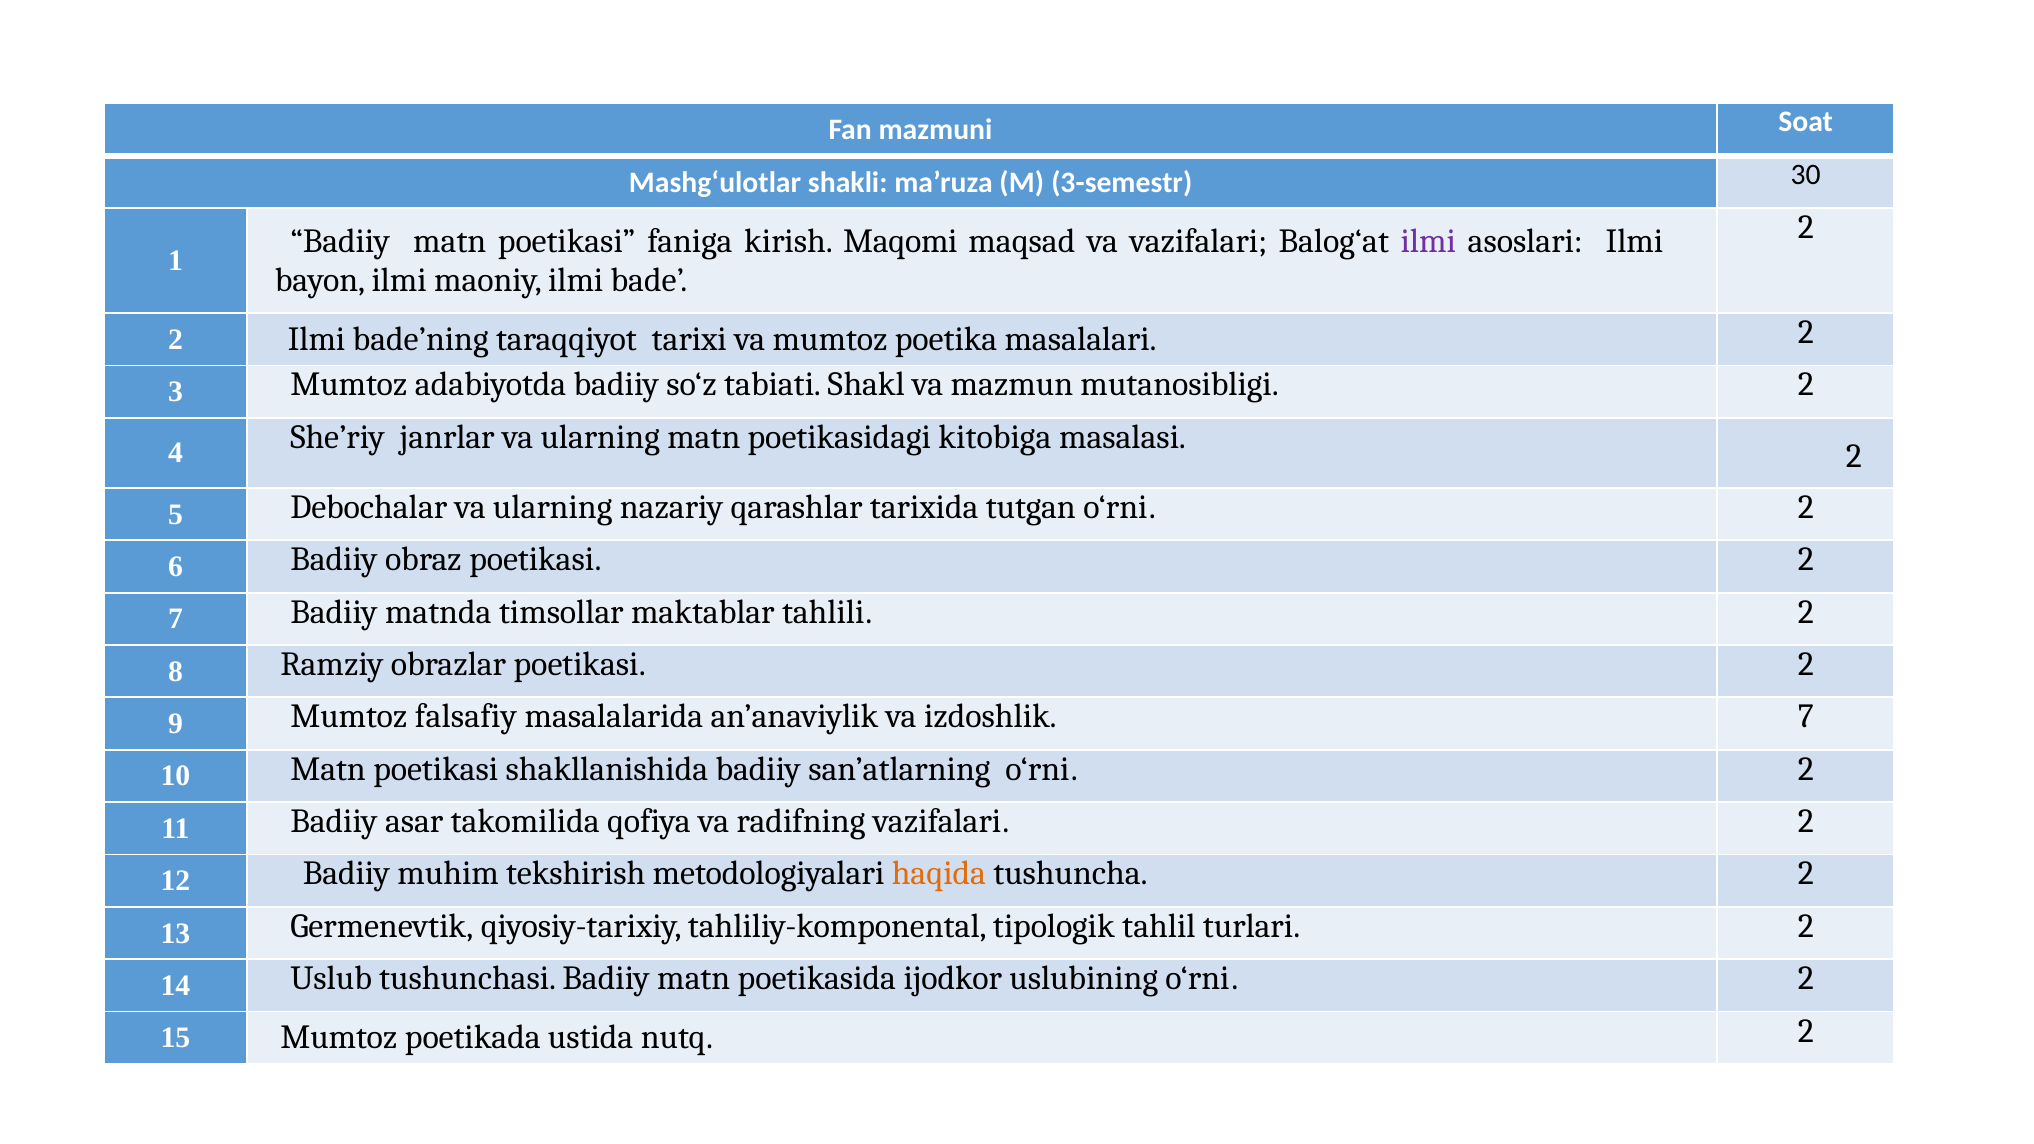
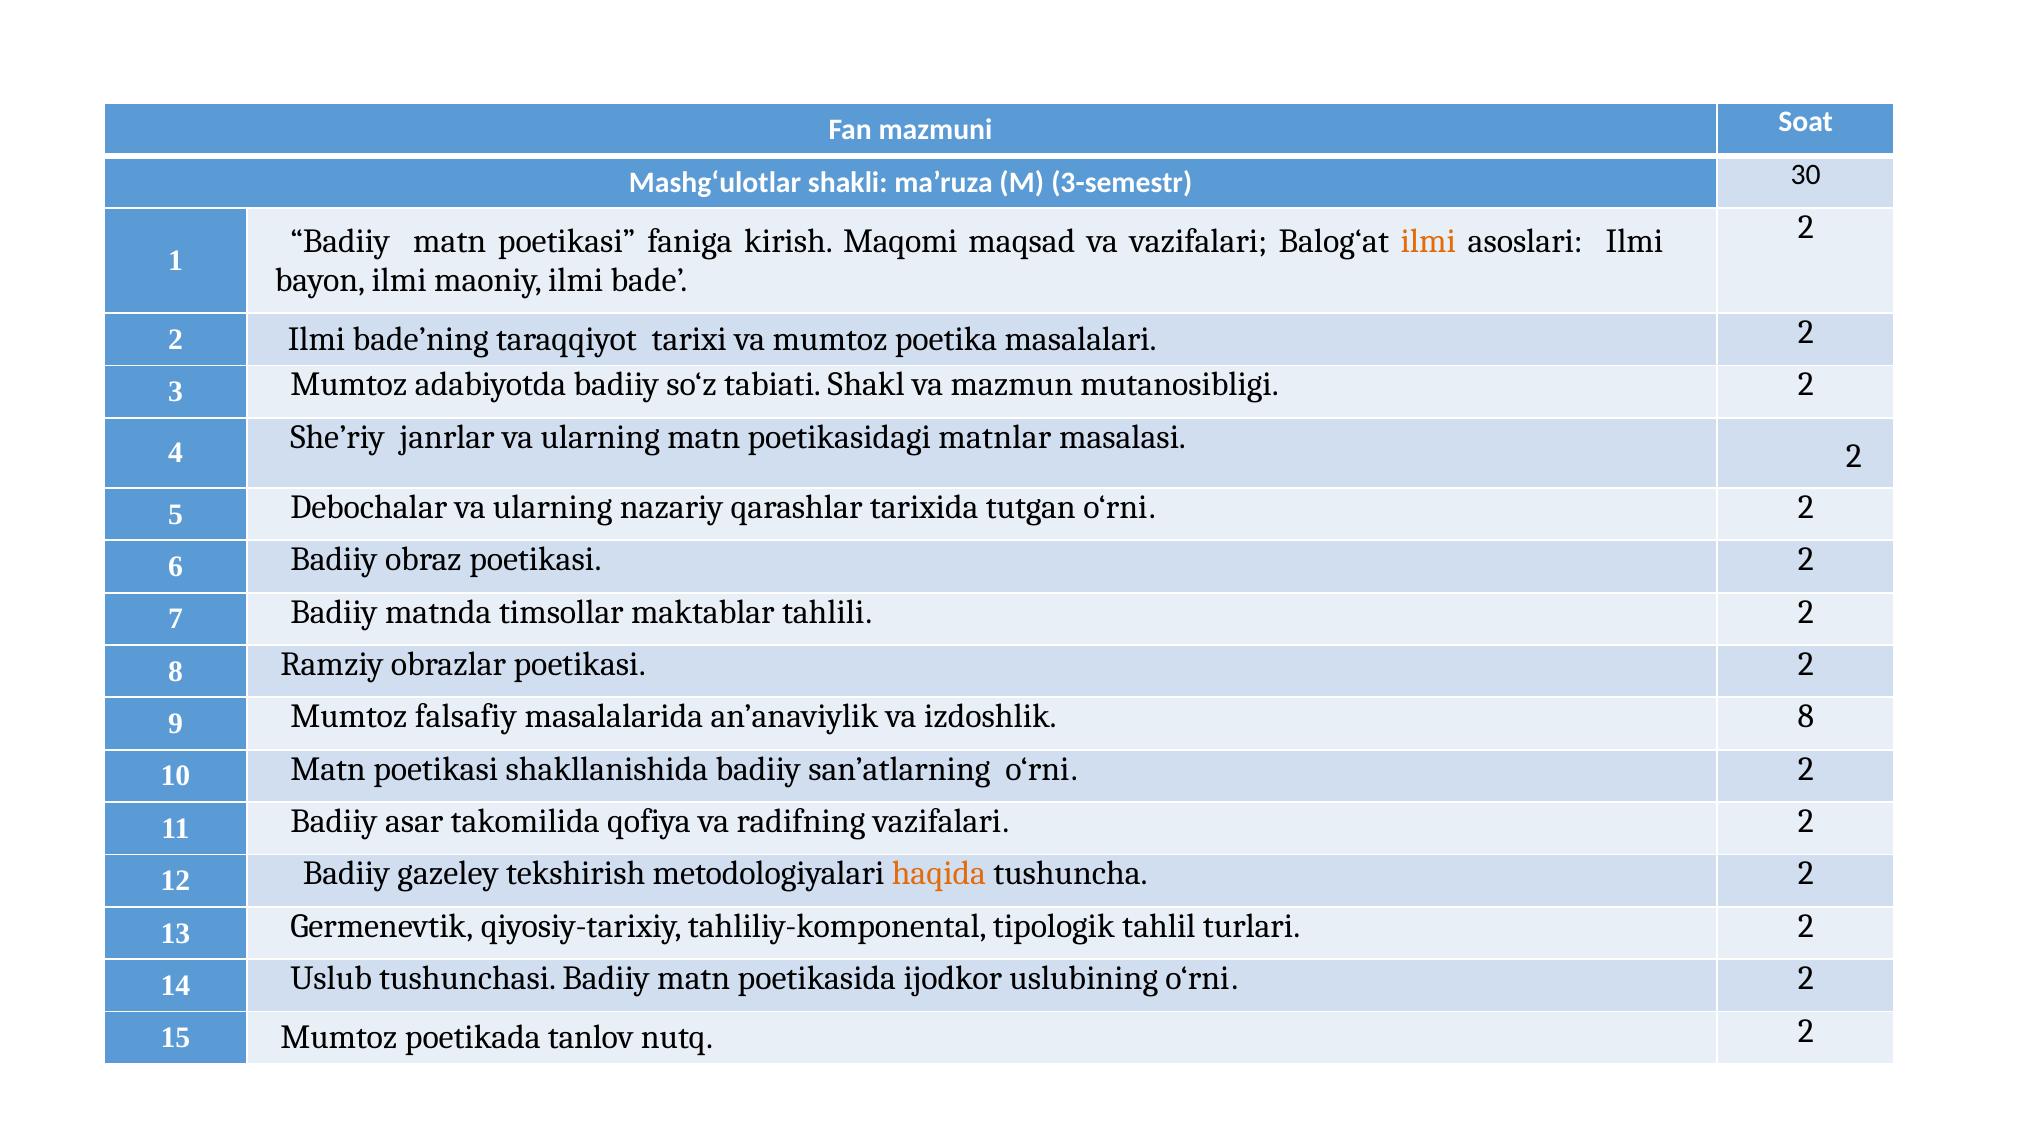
ilmi at (1428, 241) colour: purple -> orange
kitobiga: kitobiga -> matnlar
izdoshlik 7: 7 -> 8
muhim: muhim -> gazeley
ustida: ustida -> tanlov
